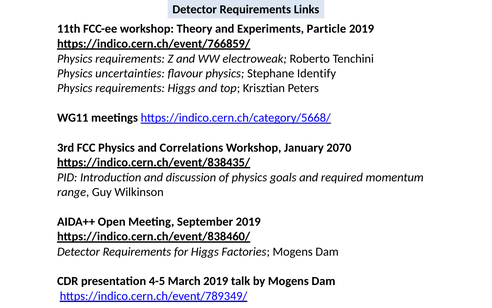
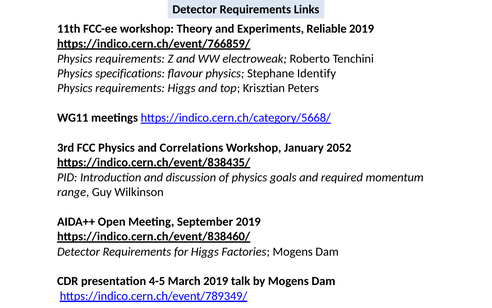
Particle: Particle -> Reliable
uncertainties: uncertainties -> specifications
2070: 2070 -> 2052
